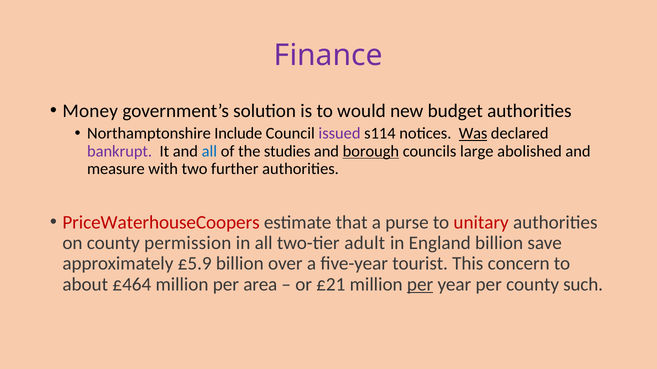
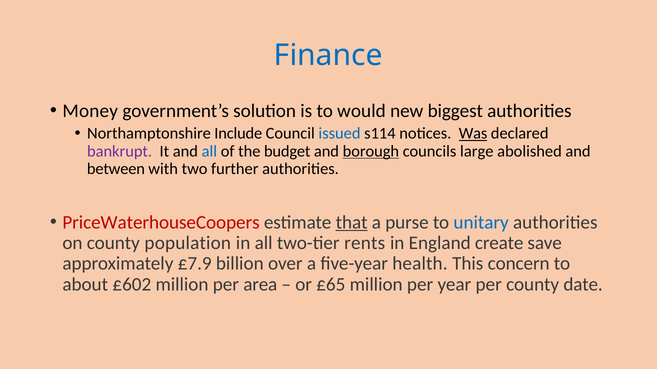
Finance colour: purple -> blue
budget: budget -> biggest
issued colour: purple -> blue
studies: studies -> budget
measure: measure -> between
that underline: none -> present
unitary colour: red -> blue
permission: permission -> population
adult: adult -> rents
England billion: billion -> create
£5.9: £5.9 -> £7.9
tourist: tourist -> health
£464: £464 -> £602
£21: £21 -> £65
per at (420, 285) underline: present -> none
such: such -> date
